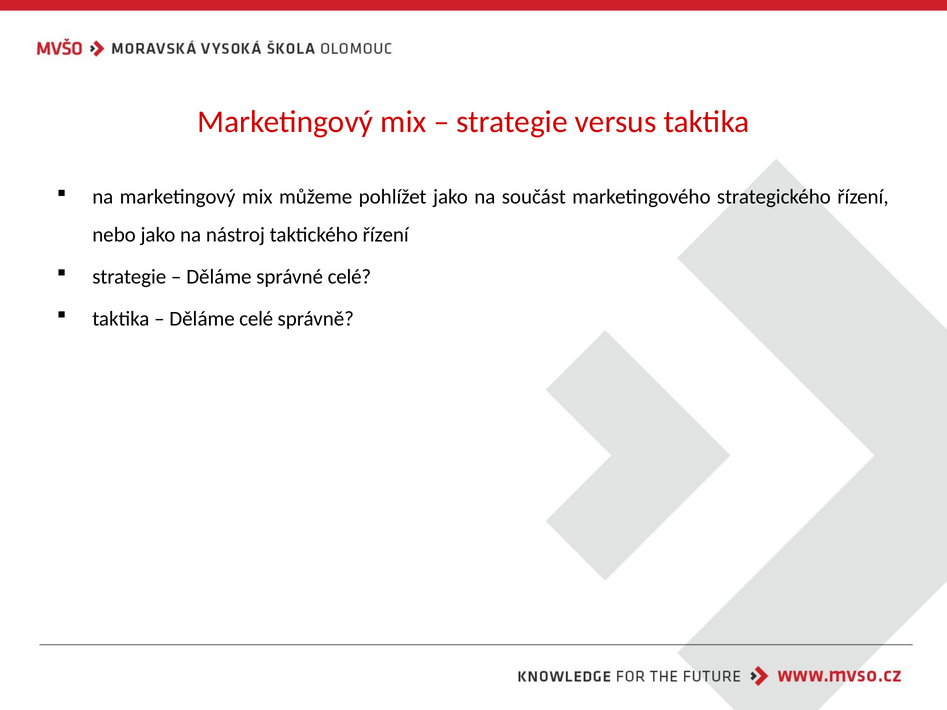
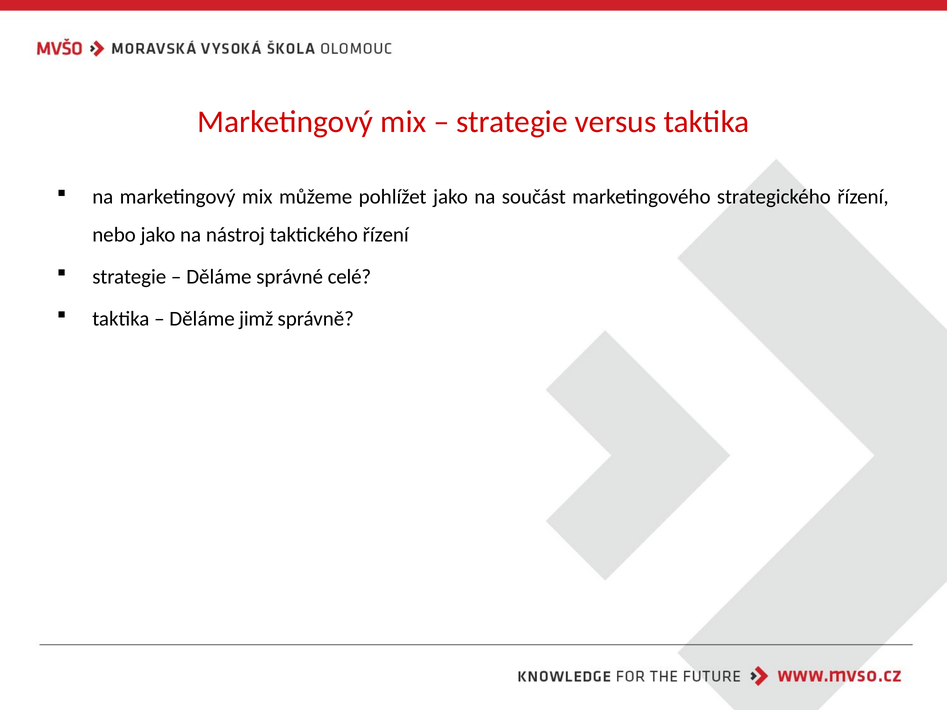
Děláme celé: celé -> jimž
